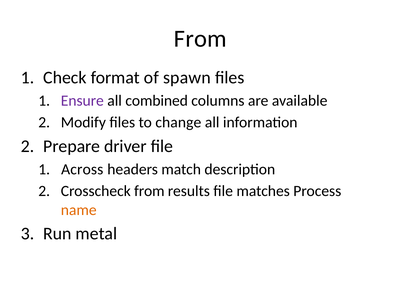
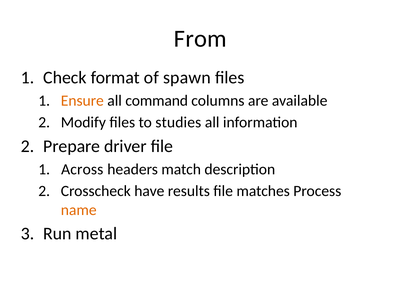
Ensure colour: purple -> orange
combined: combined -> command
change: change -> studies
Crosscheck from: from -> have
